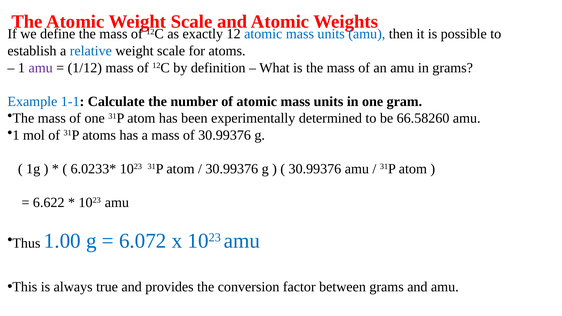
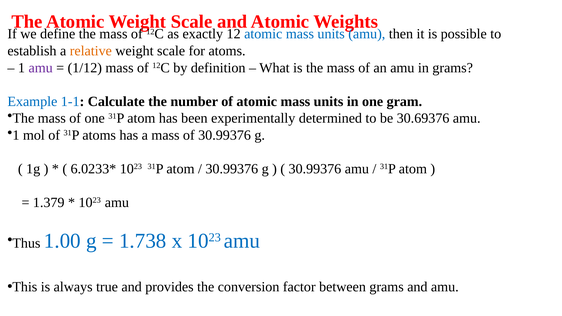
relative colour: blue -> orange
66.58260: 66.58260 -> 30.69376
6.622: 6.622 -> 1.379
6.072: 6.072 -> 1.738
